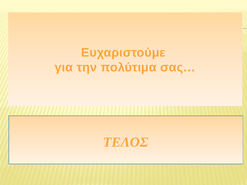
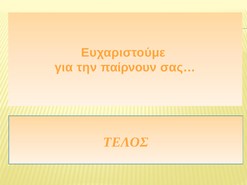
πολύτιμα: πολύτιμα -> παίρνουν
